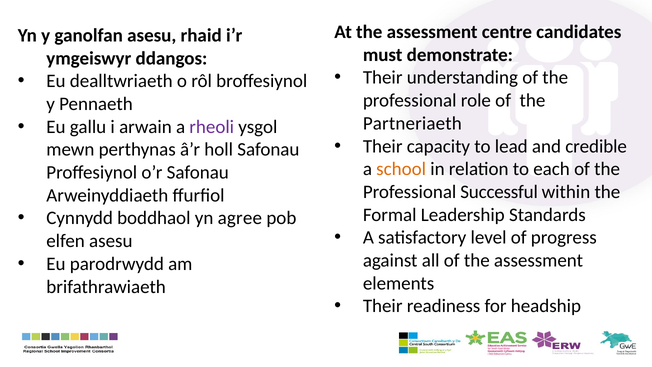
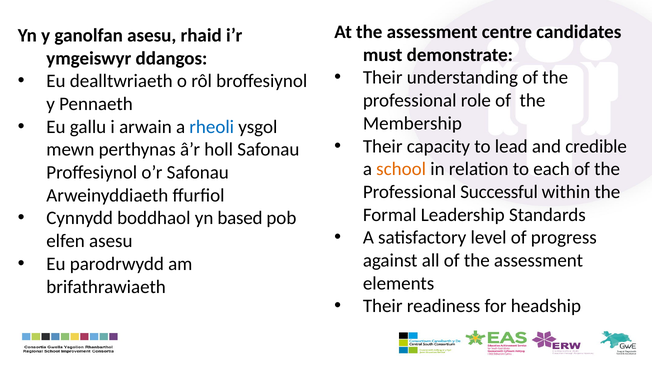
Partneriaeth: Partneriaeth -> Membership
rheoli colour: purple -> blue
agree: agree -> based
